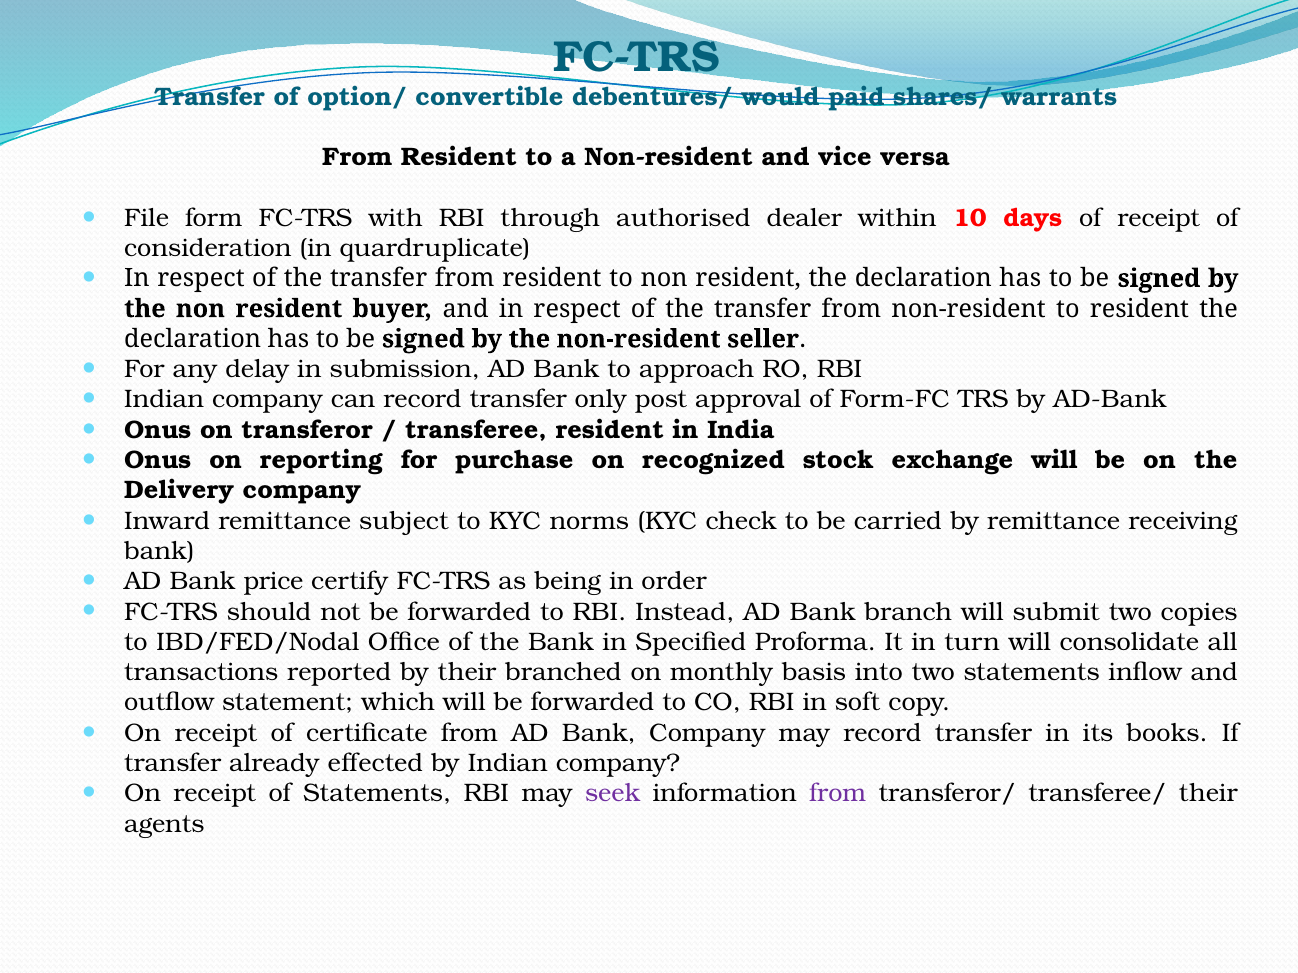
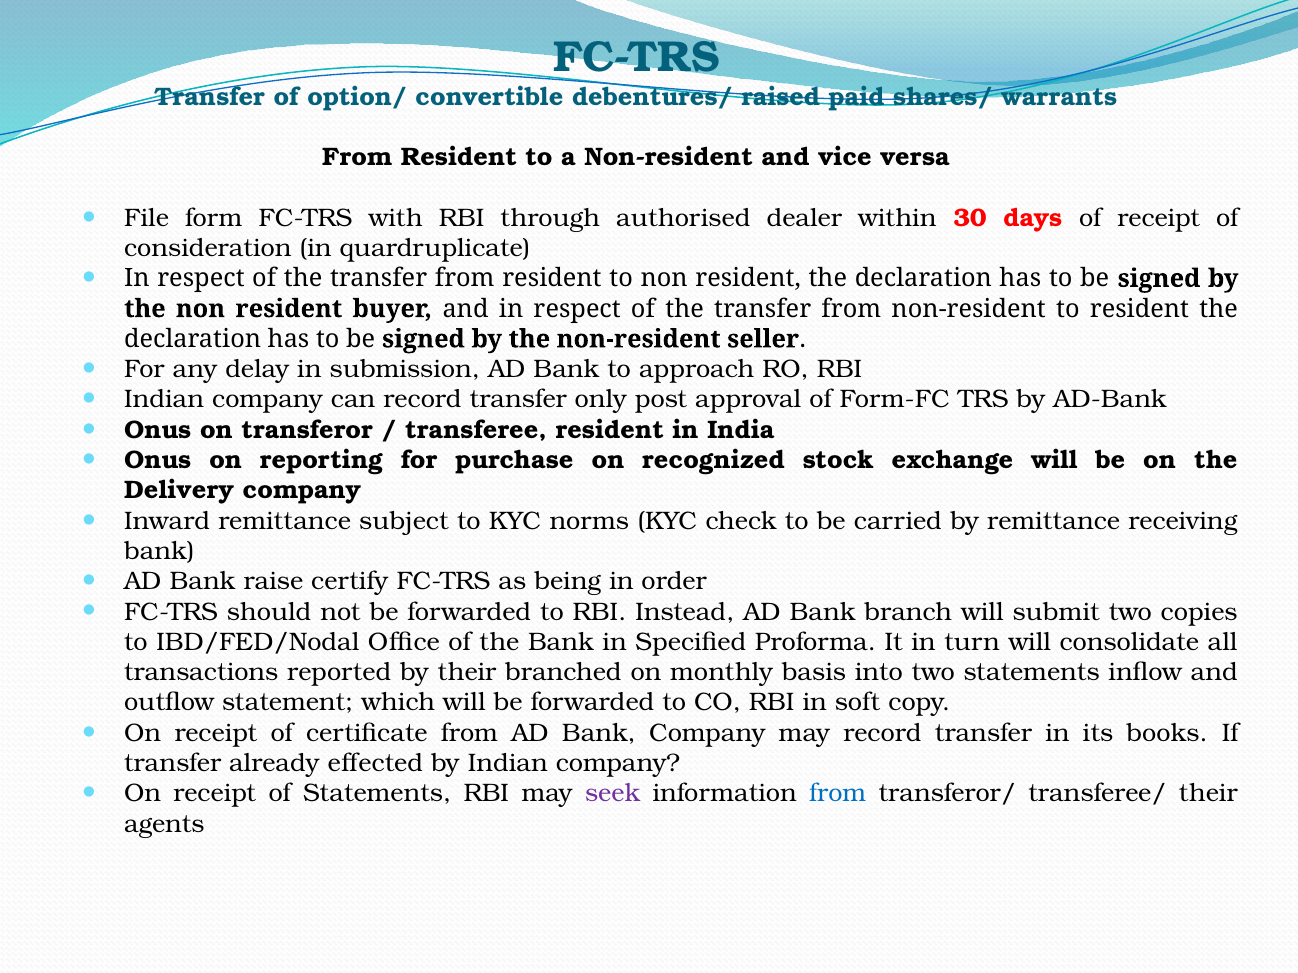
would: would -> raised
10: 10 -> 30
price: price -> raise
from at (838, 794) colour: purple -> blue
